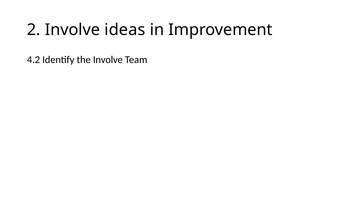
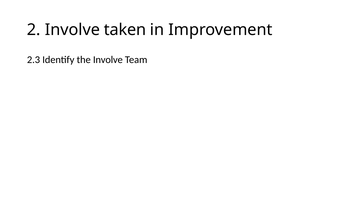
ideas: ideas -> taken
4.2: 4.2 -> 2.3
